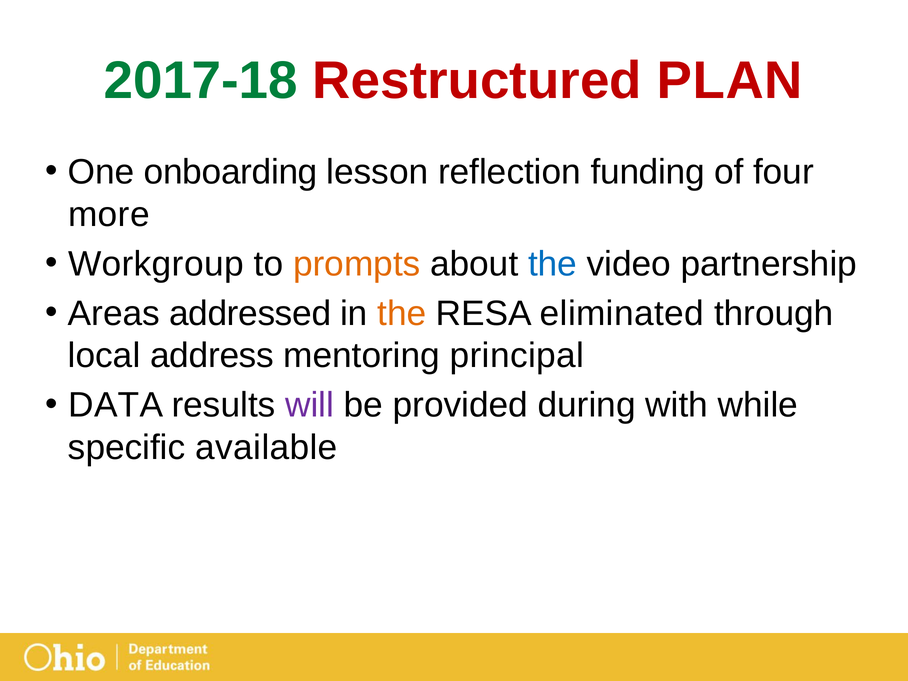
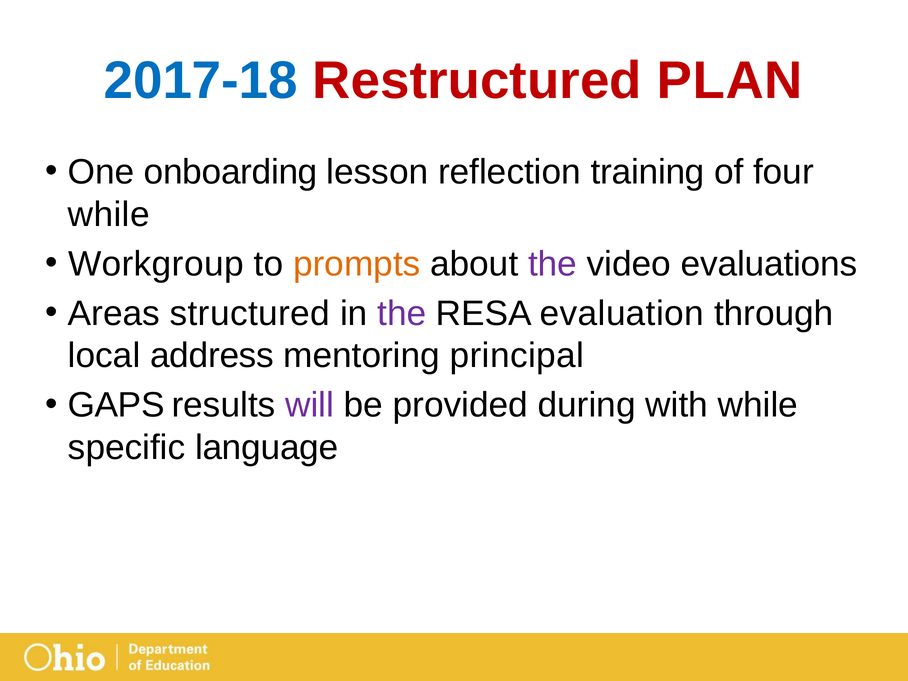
2017-18 colour: green -> blue
funding: funding -> training
more at (109, 214): more -> while
the at (553, 264) colour: blue -> purple
partnership: partnership -> evaluations
addressed: addressed -> structured
the at (402, 313) colour: orange -> purple
eliminated: eliminated -> evaluation
DATA: DATA -> GAPS
available: available -> language
